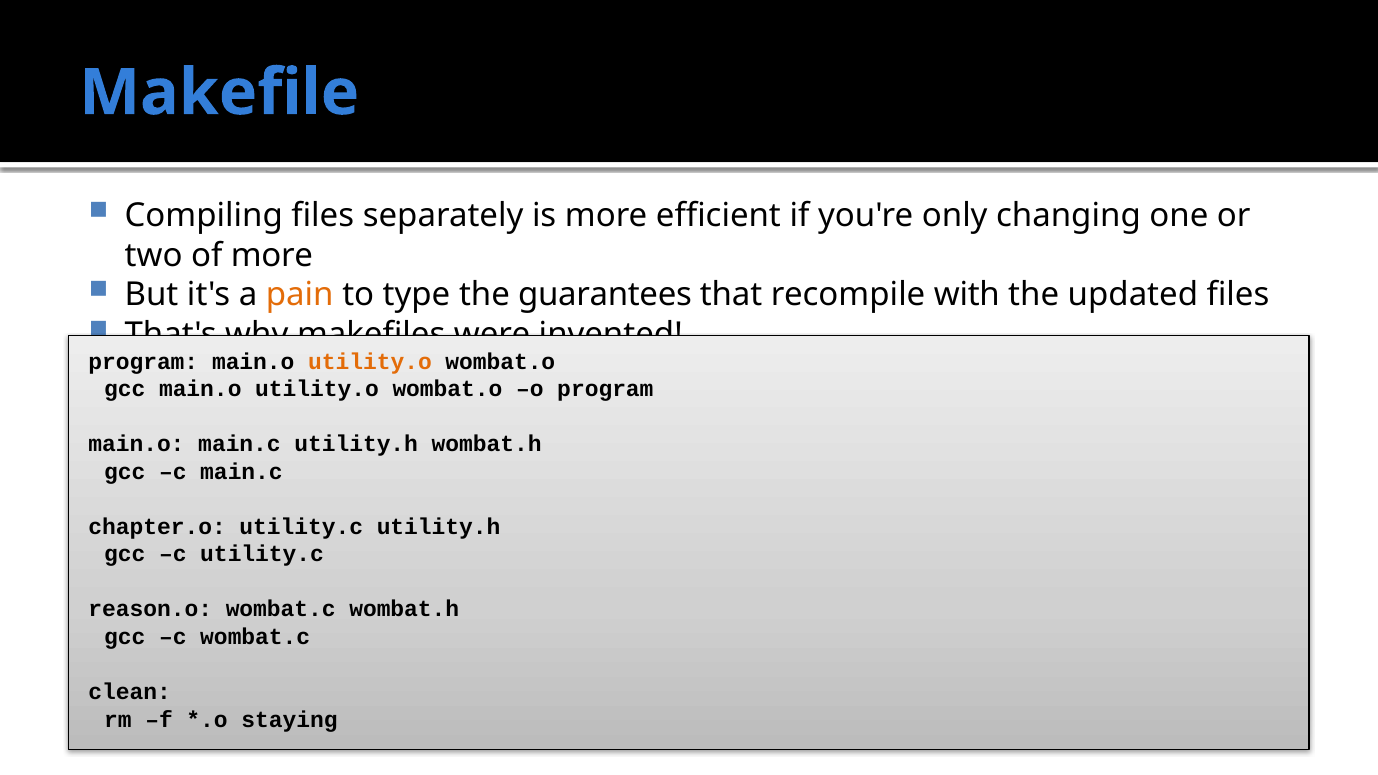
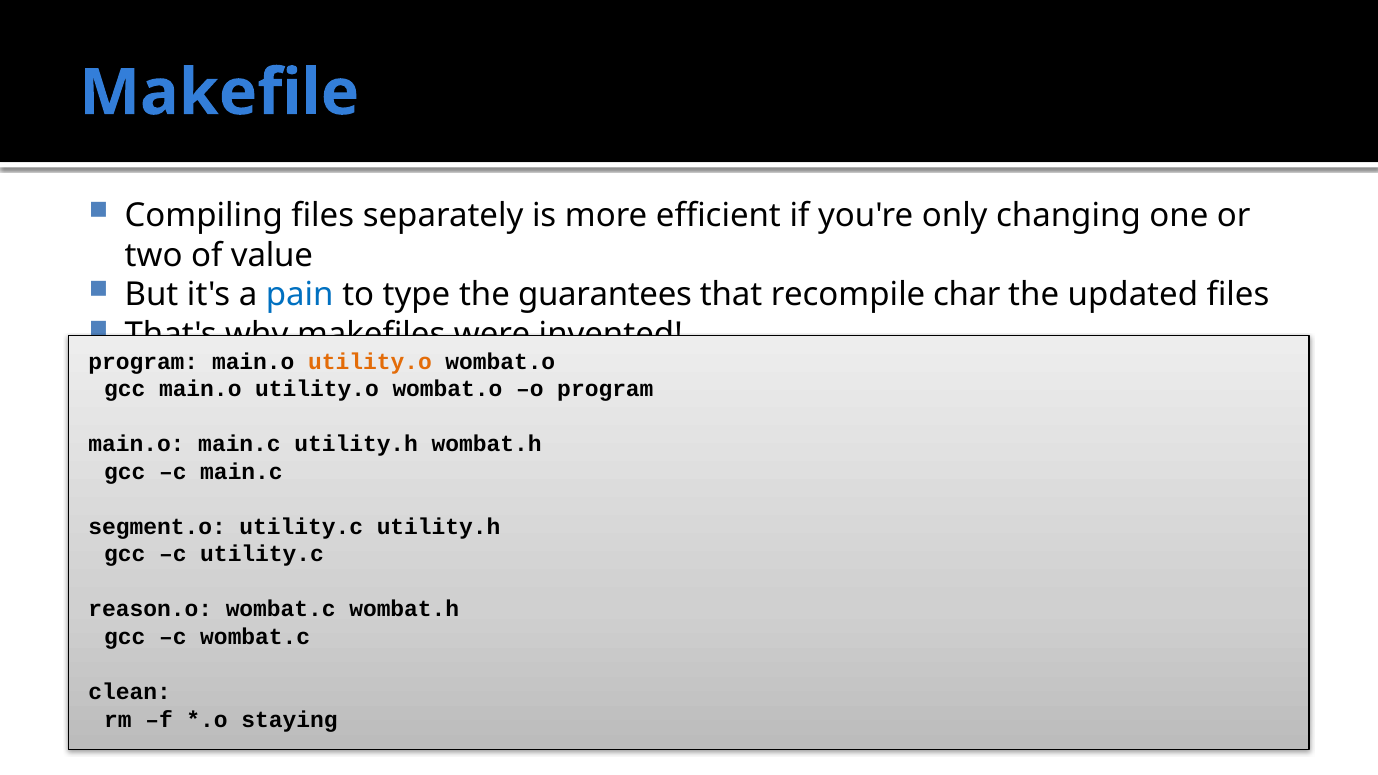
of more: more -> value
pain colour: orange -> blue
with: with -> char
chapter.o: chapter.o -> segment.o
